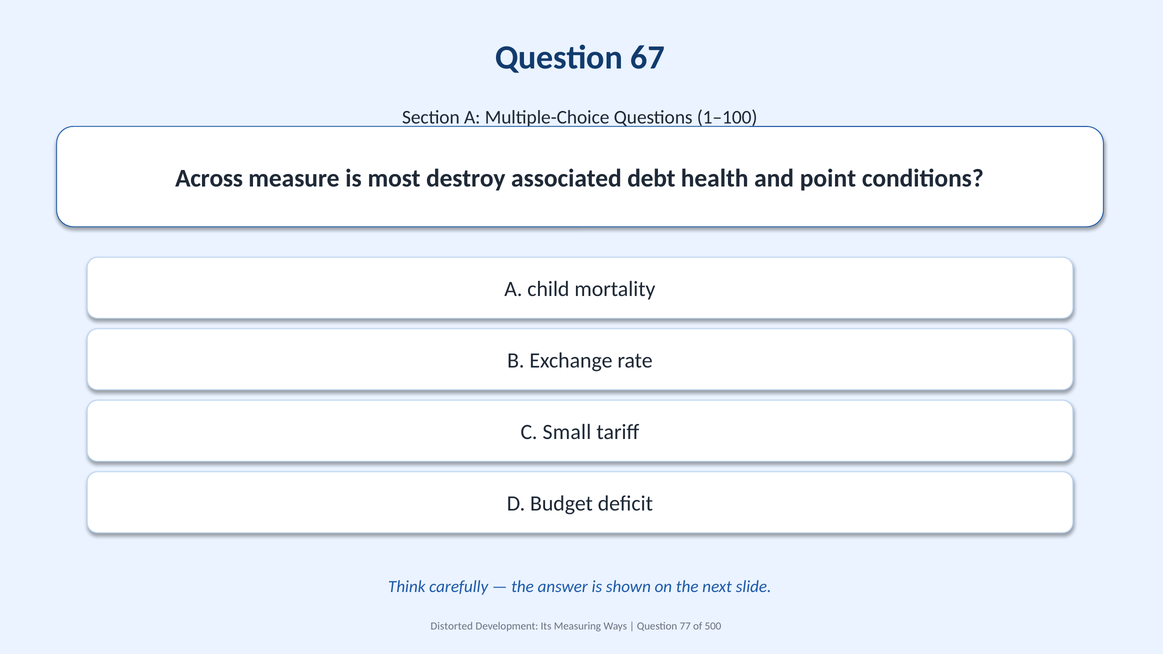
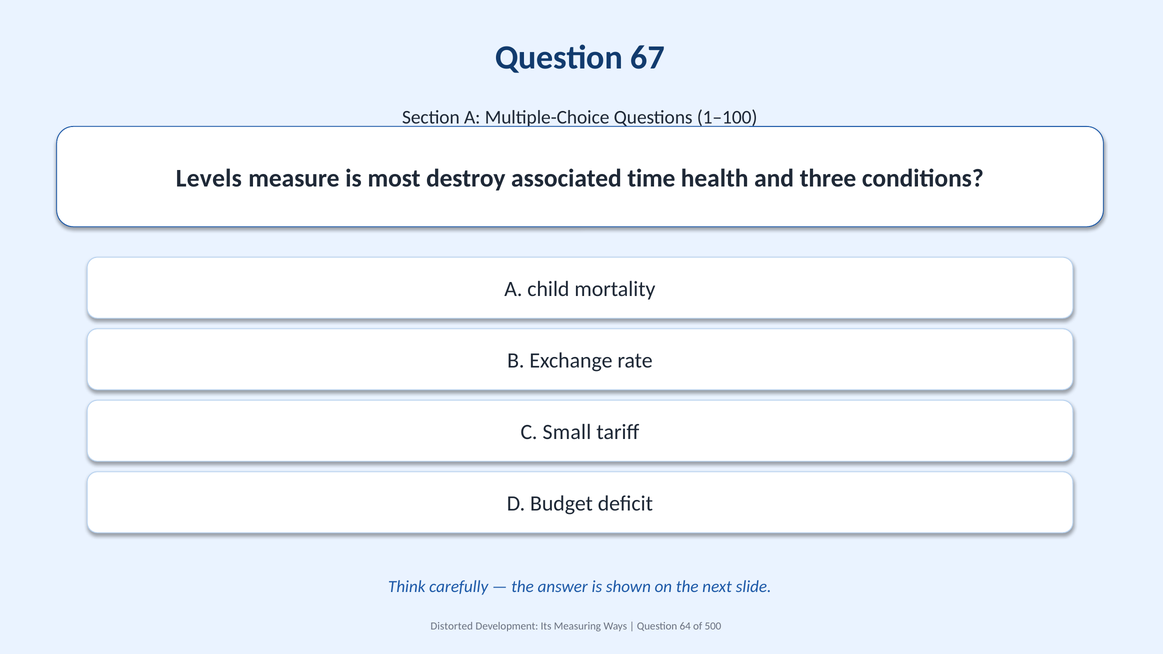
Across: Across -> Levels
debt: debt -> time
point: point -> three
77: 77 -> 64
